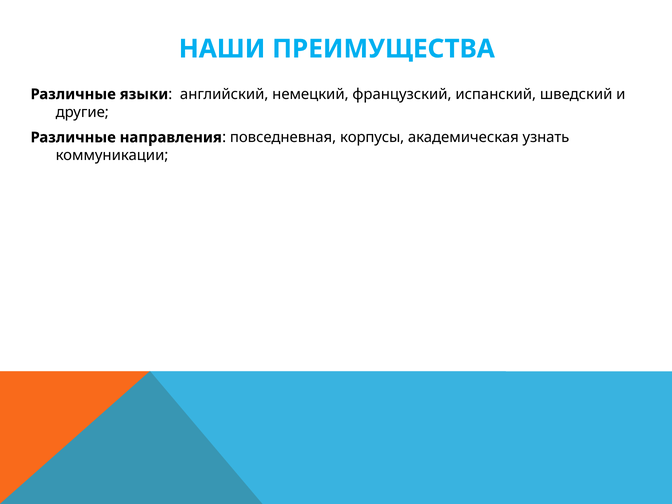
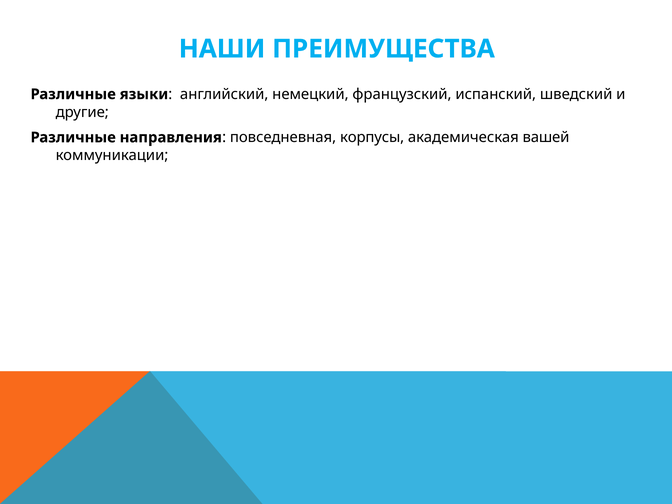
узнать: узнать -> вашей
